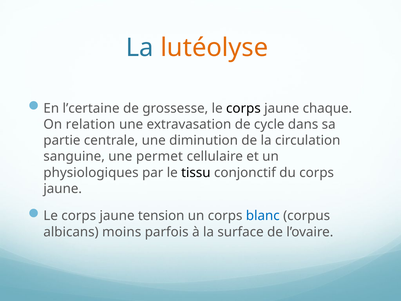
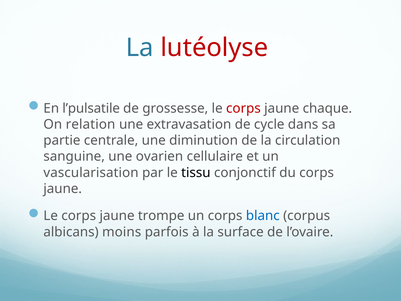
lutéolyse colour: orange -> red
l’certaine: l’certaine -> l’pulsatile
corps at (243, 108) colour: black -> red
permet: permet -> ovarien
physiologiques: physiologiques -> vascularisation
tension: tension -> trompe
